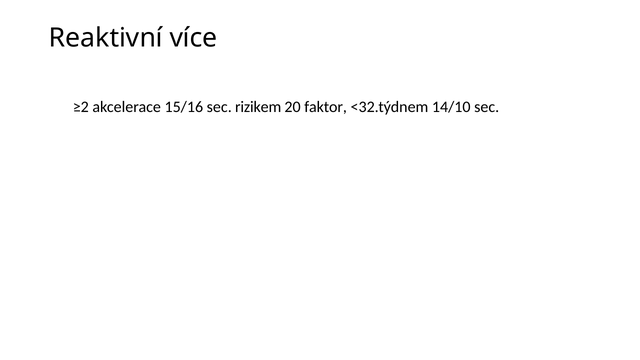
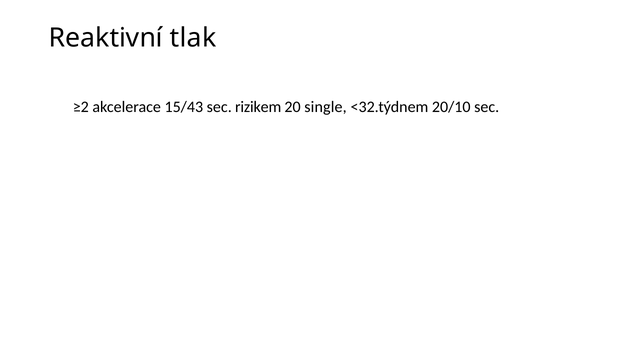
více: více -> tlak
15/16: 15/16 -> 15/43
faktor: faktor -> single
14/10: 14/10 -> 20/10
